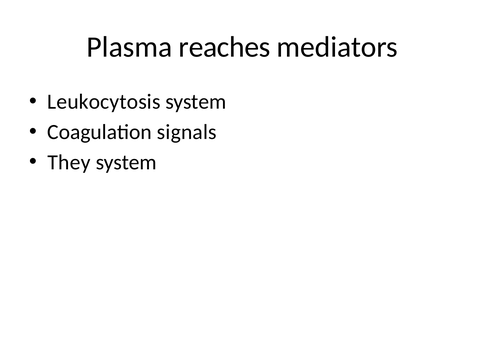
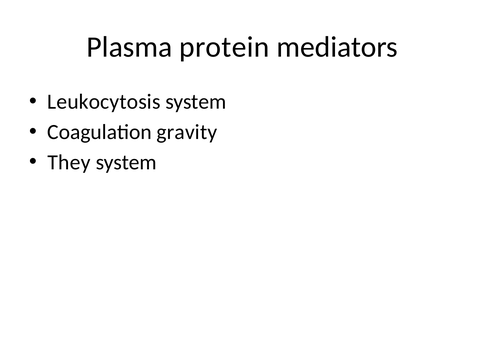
reaches: reaches -> protein
signals: signals -> gravity
